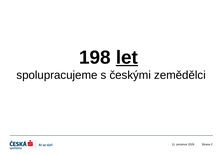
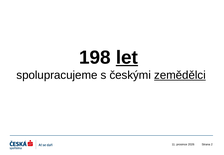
zemědělci underline: none -> present
